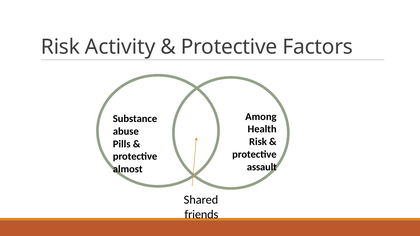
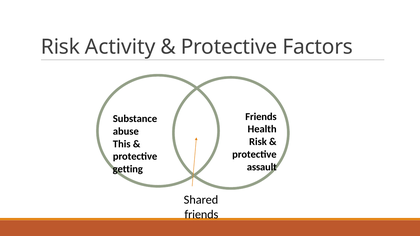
Among at (261, 117): Among -> Friends
Pills: Pills -> This
almost: almost -> getting
